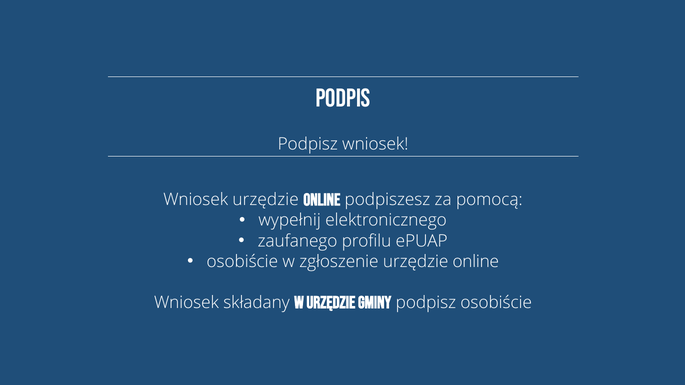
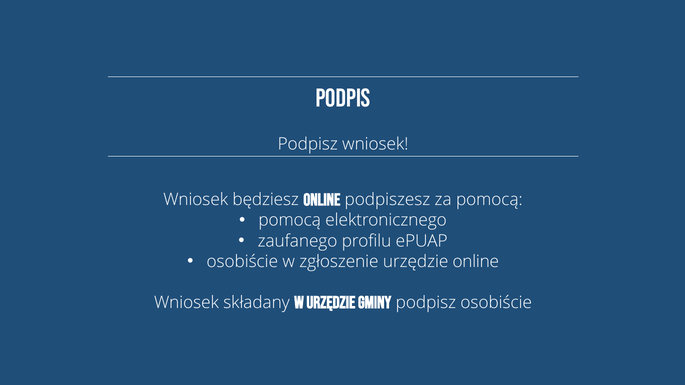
Wniosek urzędzie: urzędzie -> będziesz
wypełnij at (290, 221): wypełnij -> pomocą
